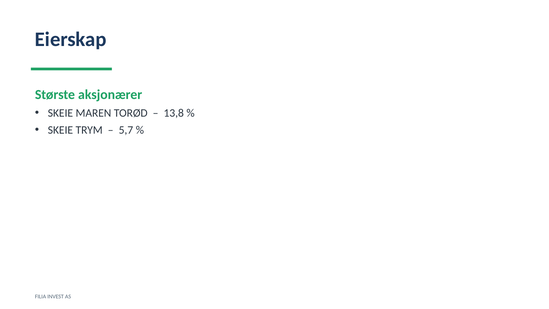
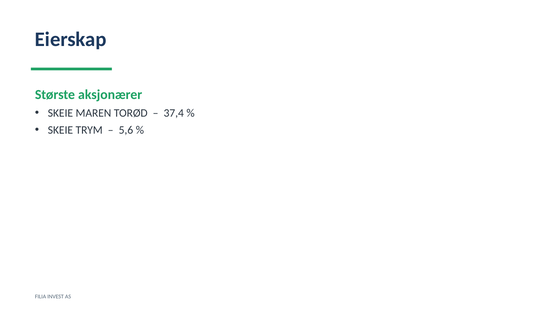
13,8: 13,8 -> 37,4
5,7: 5,7 -> 5,6
